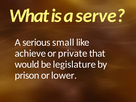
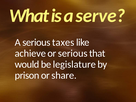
small: small -> taxes
or private: private -> serious
lower: lower -> share
